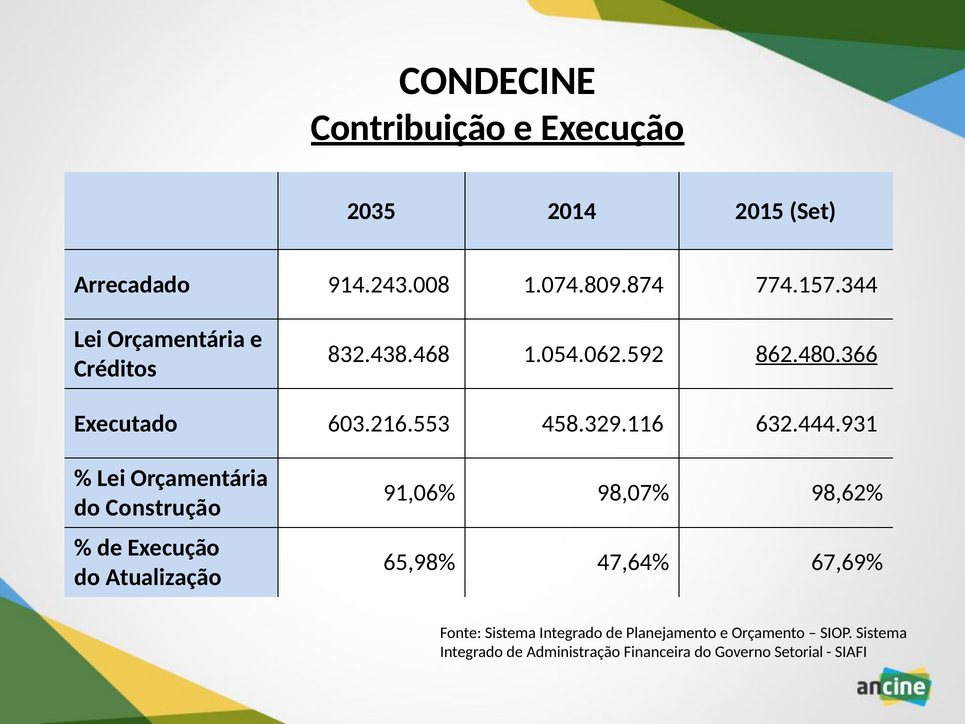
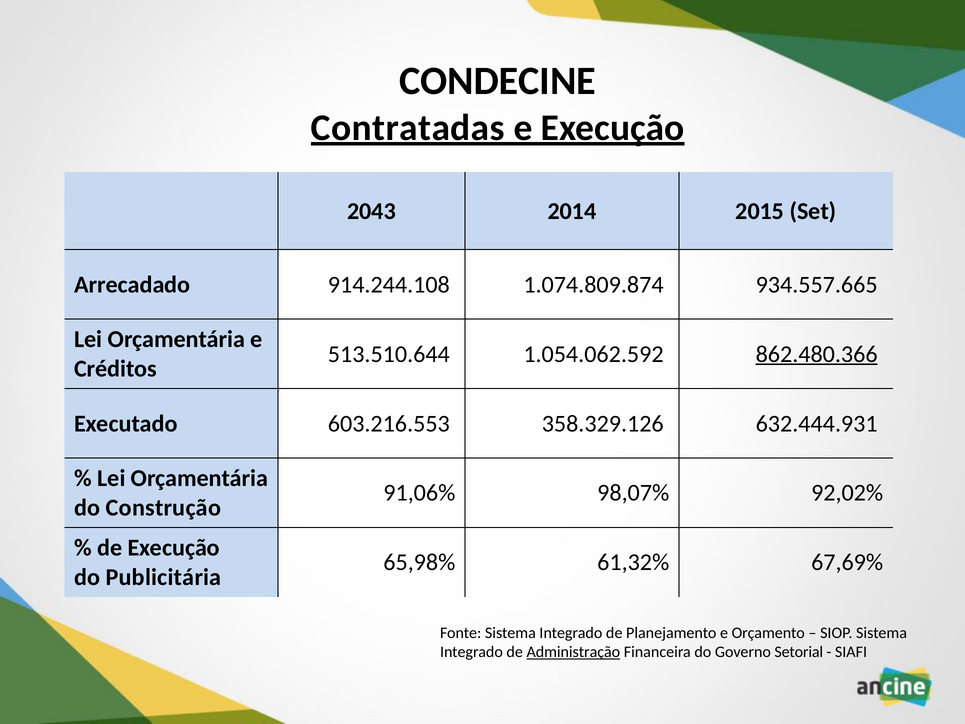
Contribuição: Contribuição -> Contratadas
2035: 2035 -> 2043
914.243.008: 914.243.008 -> 914.244.108
774.157.344: 774.157.344 -> 934.557.665
832.438.468: 832.438.468 -> 513.510.644
458.329.116: 458.329.116 -> 358.329.126
98,62%: 98,62% -> 92,02%
47,64%: 47,64% -> 61,32%
Atualização: Atualização -> Publicitária
Administração underline: none -> present
